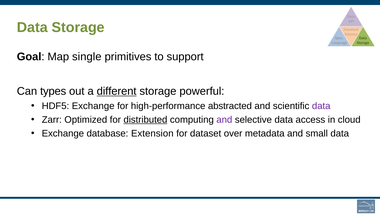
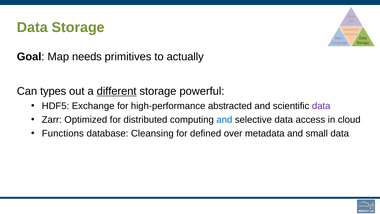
single: single -> needs
support: support -> actually
distributed underline: present -> none
and at (224, 120) colour: purple -> blue
Exchange at (63, 133): Exchange -> Functions
Extension: Extension -> Cleansing
dataset: dataset -> defined
